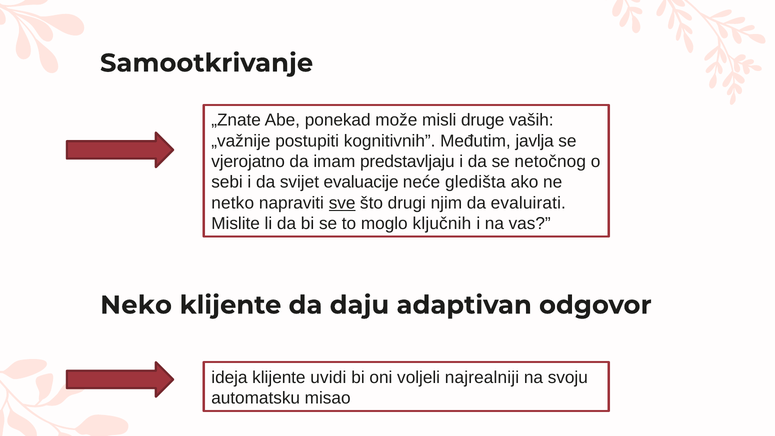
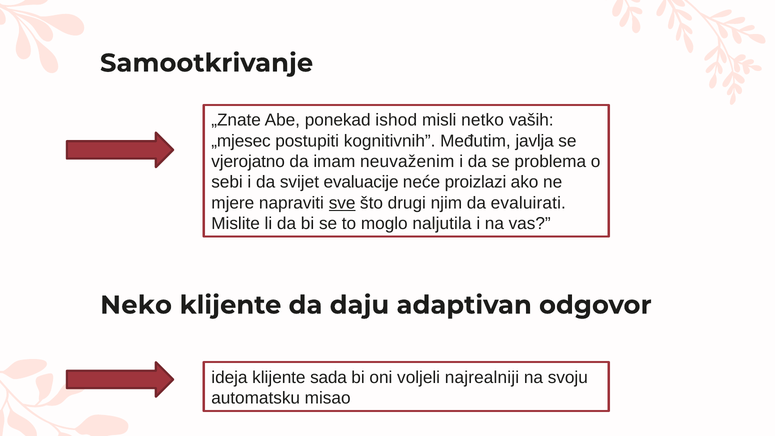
može: može -> ishod
druge: druge -> netko
„važnije: „važnije -> „mjesec
predstavljaju: predstavljaju -> neuvaženim
netočnog: netočnog -> problema
gledišta: gledišta -> proizlazi
netko: netko -> mjere
ključnih: ključnih -> naljutila
uvidi: uvidi -> sada
